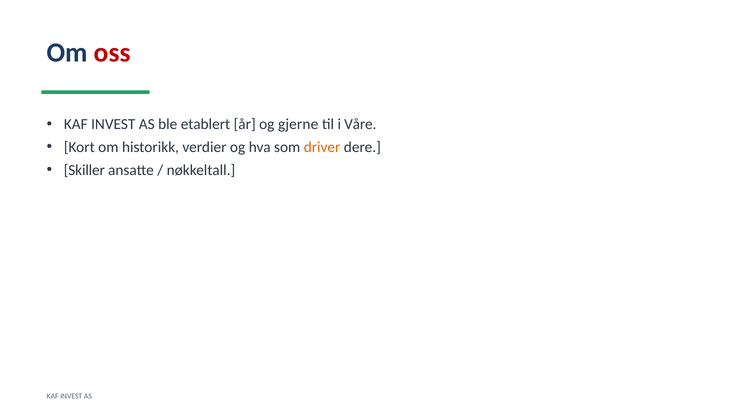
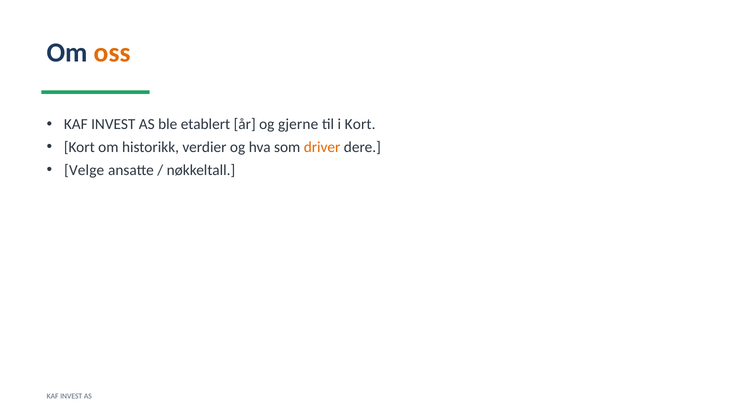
oss colour: red -> orange
i Våre: Våre -> Kort
Skiller: Skiller -> Velge
